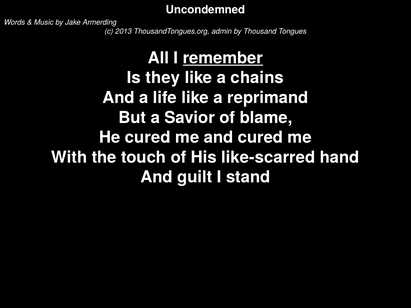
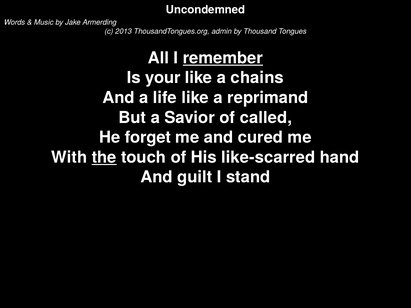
they: they -> your
blame: blame -> called
He cured: cured -> forget
the underline: none -> present
